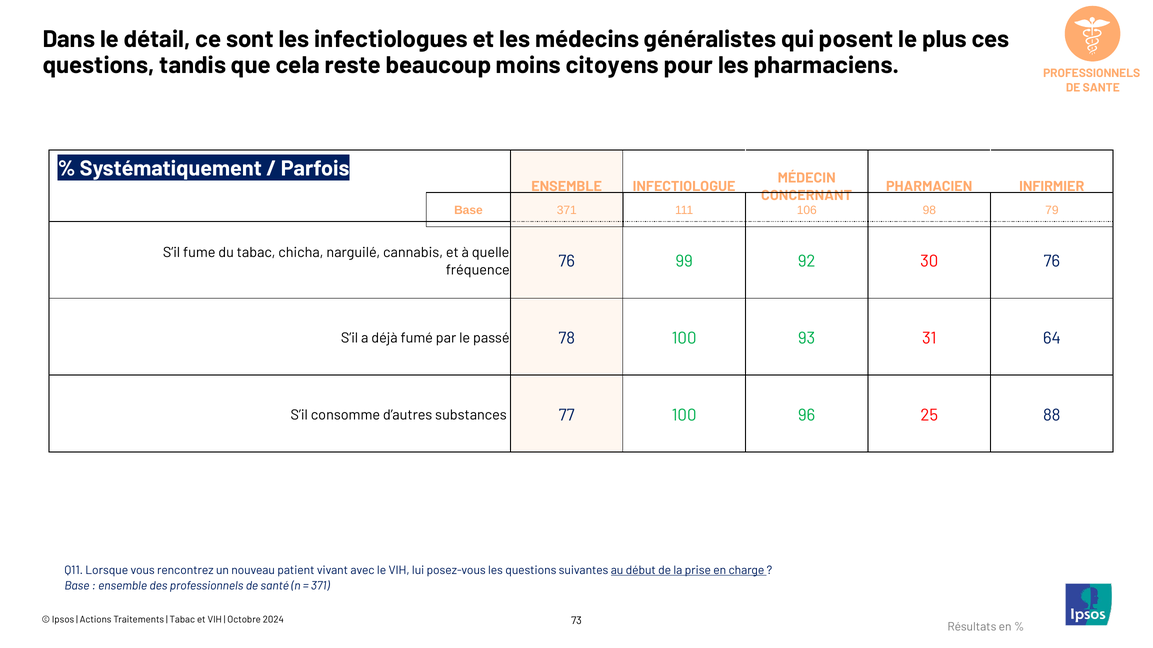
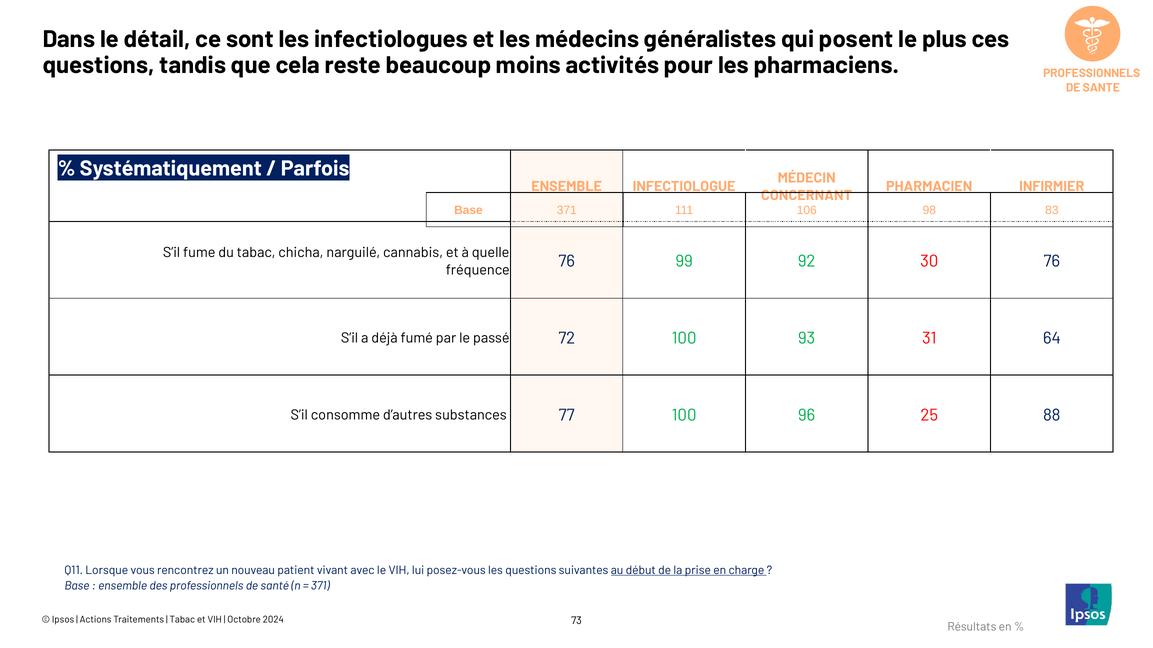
citoyens: citoyens -> activités
79: 79 -> 83
78: 78 -> 72
